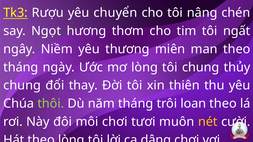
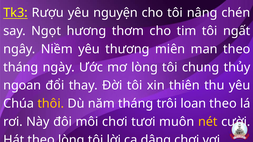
chuyển: chuyển -> nguyện
chung at (22, 86): chung -> ngoan
thôi colour: light green -> yellow
